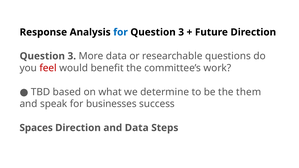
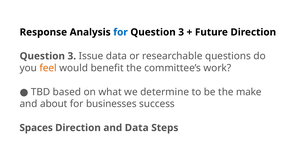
More: More -> Issue
feel colour: red -> orange
them: them -> make
speak: speak -> about
